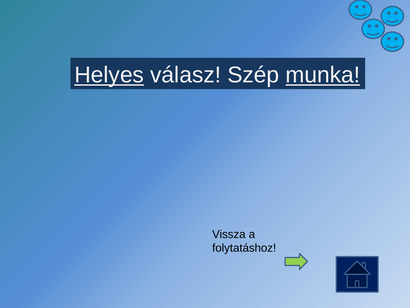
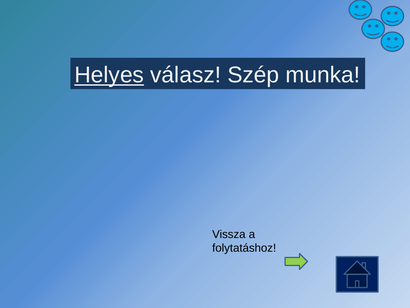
munka underline: present -> none
